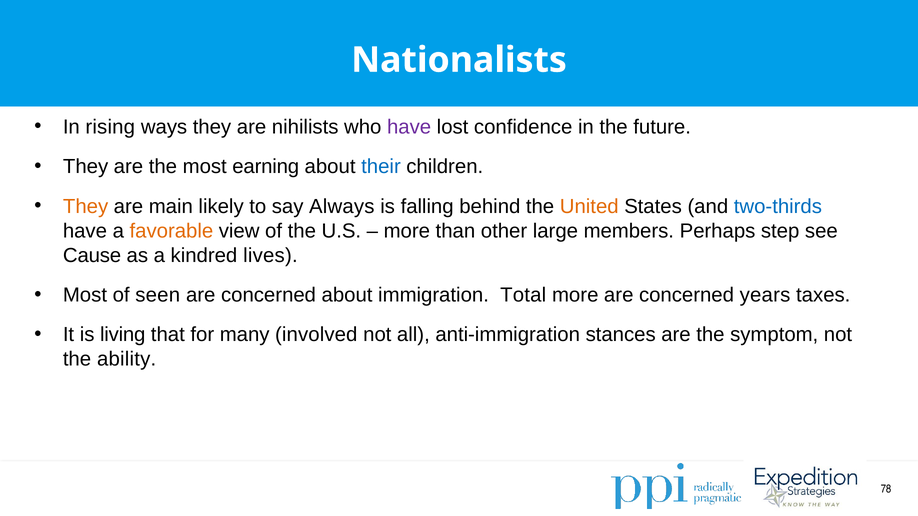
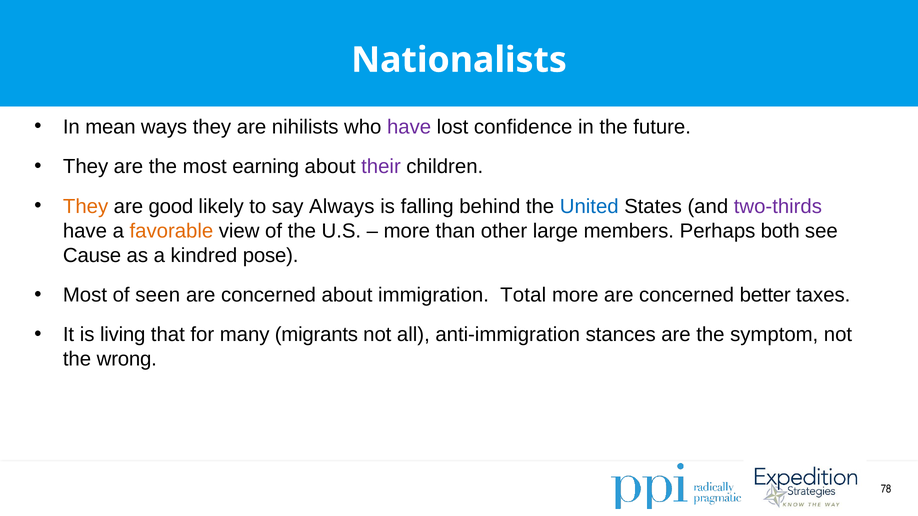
rising: rising -> mean
their colour: blue -> purple
main: main -> good
United colour: orange -> blue
two-thirds colour: blue -> purple
step: step -> both
lives: lives -> pose
years: years -> better
involved: involved -> migrants
ability: ability -> wrong
